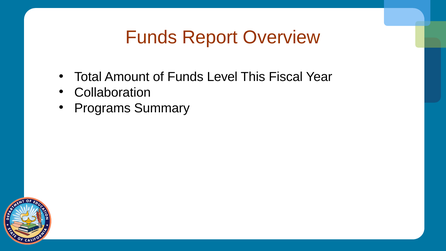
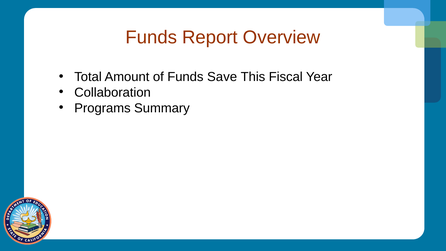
Level: Level -> Save
